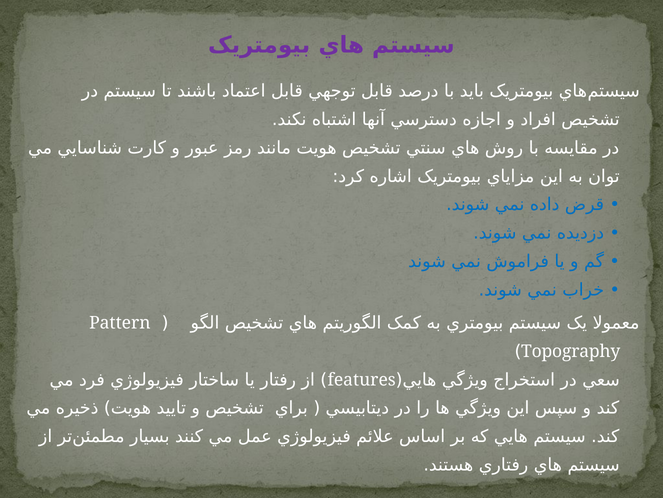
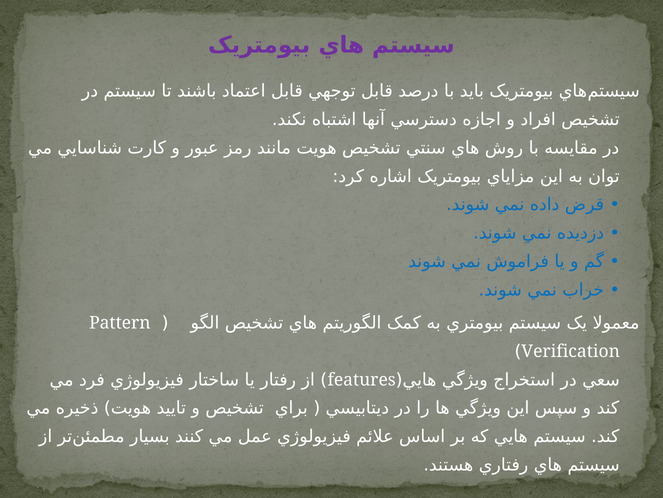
Topography: Topography -> Verification
